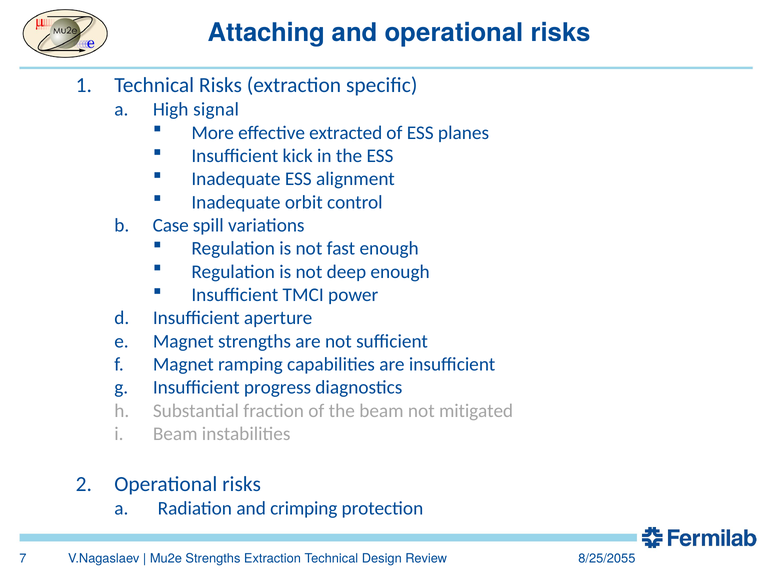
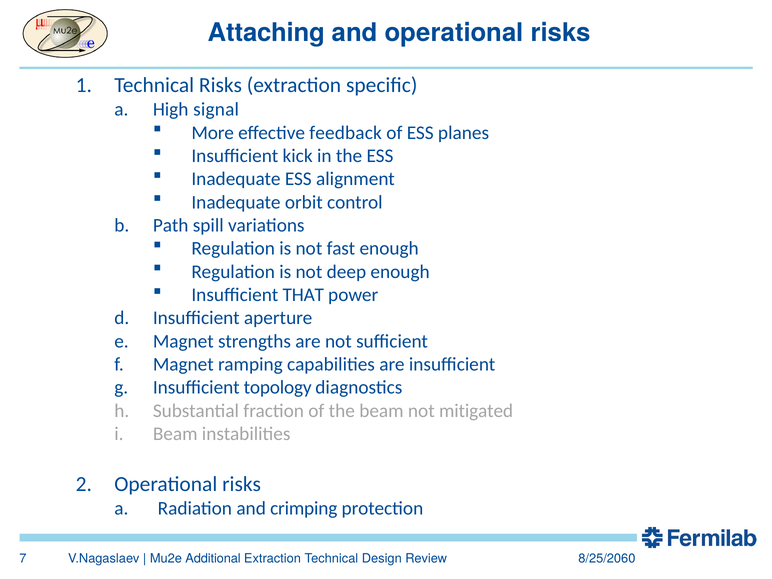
extracted: extracted -> feedback
Case: Case -> Path
TMCI: TMCI -> THAT
progress: progress -> topology
Mu2e Strengths: Strengths -> Additional
8/25/2055: 8/25/2055 -> 8/25/2060
